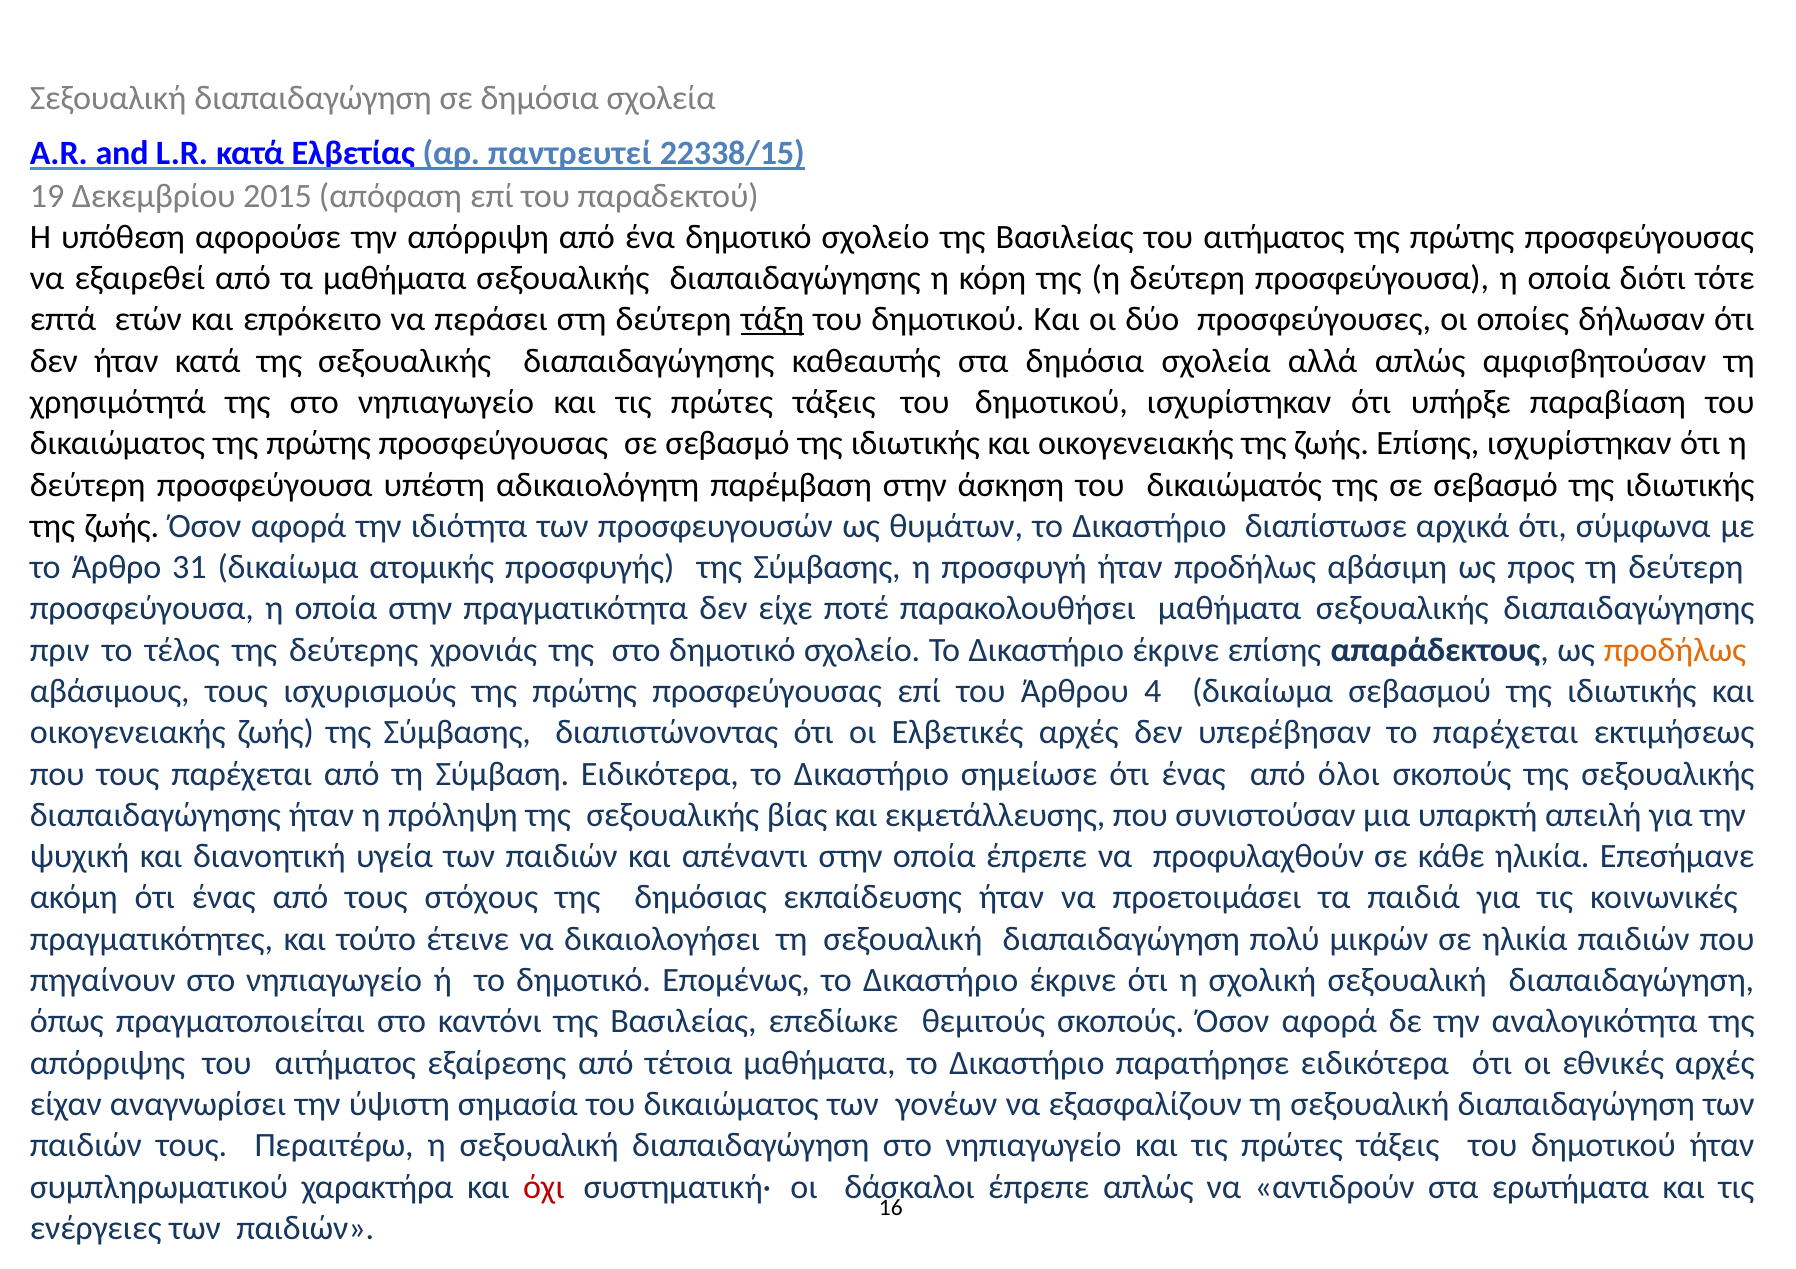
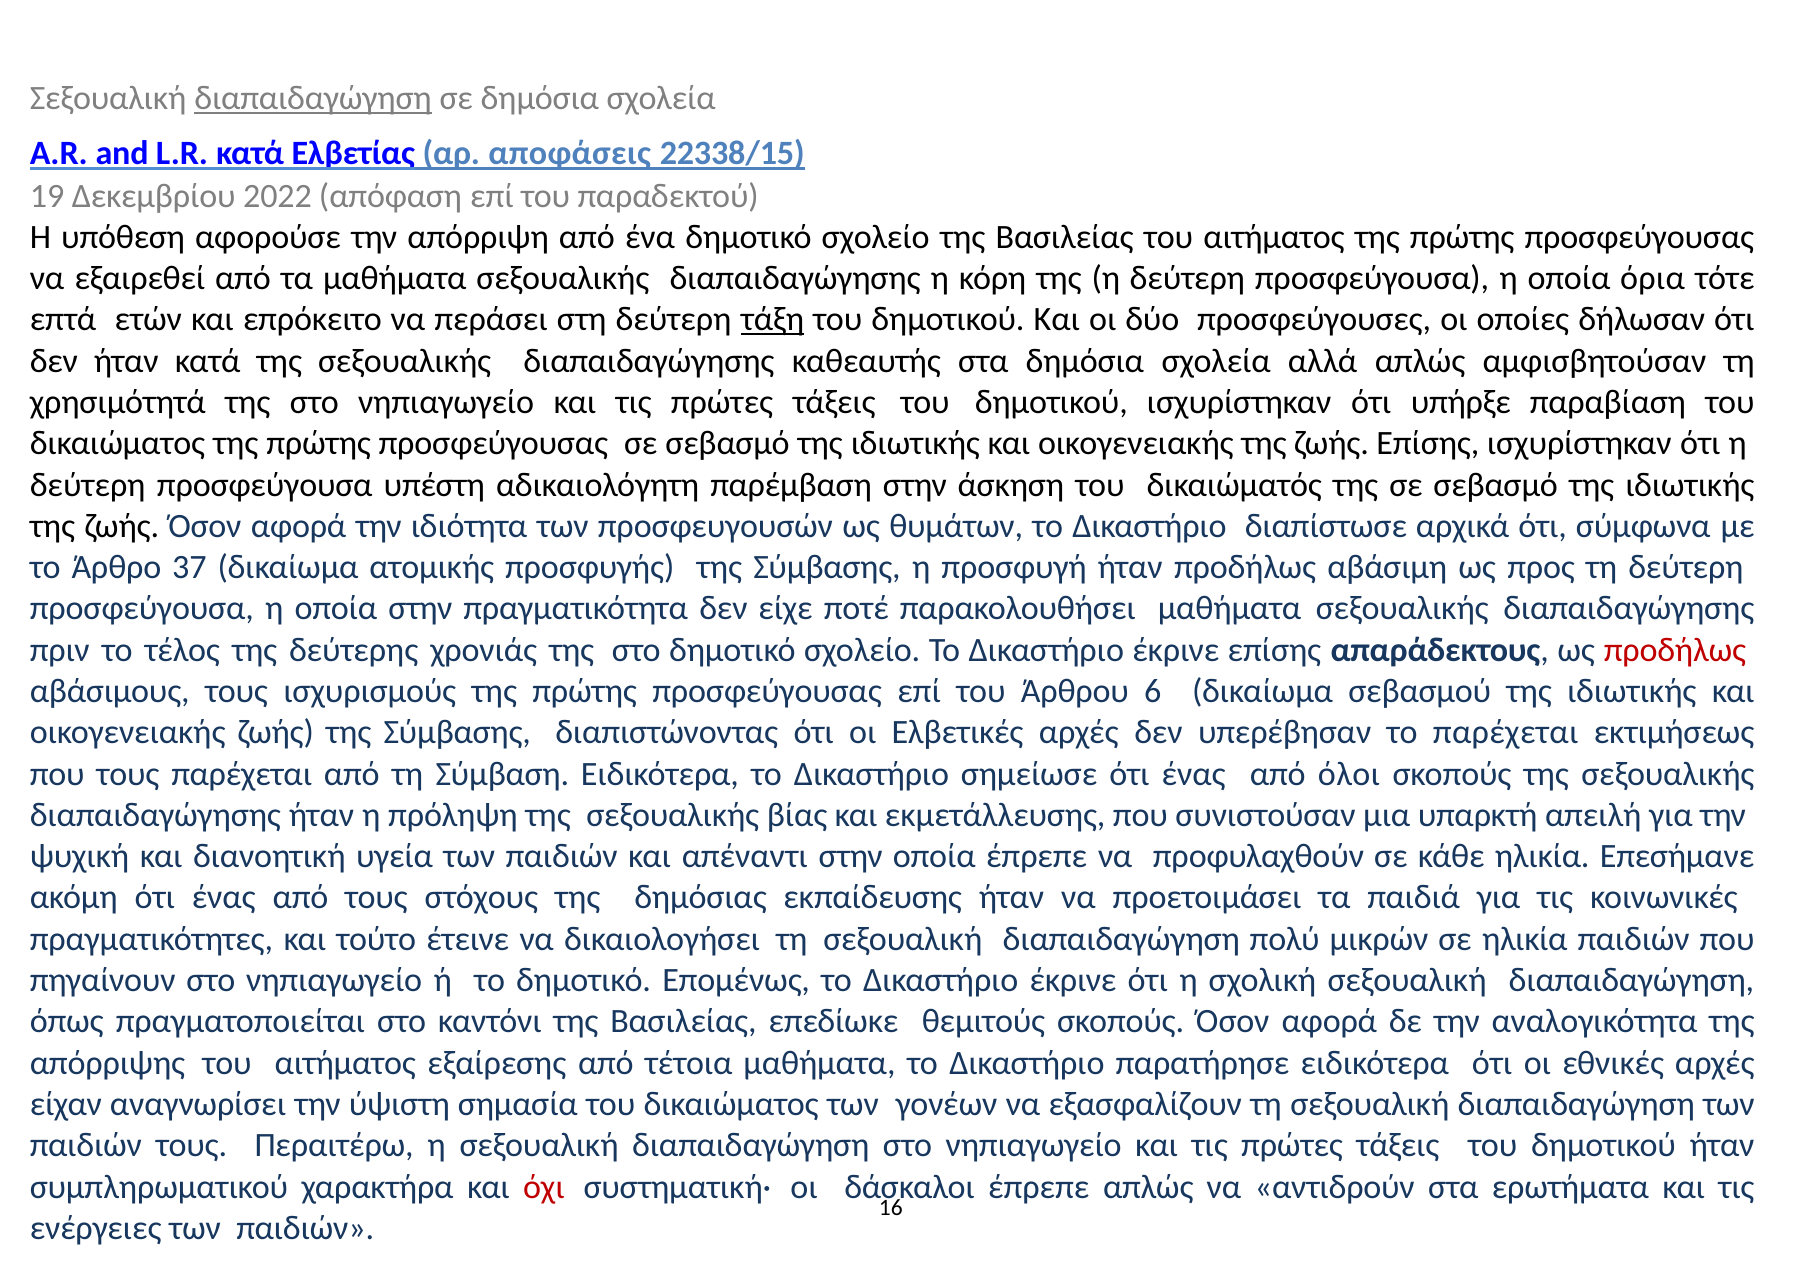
διαπαιδαγώγηση at (313, 98) underline: none -> present
παντρευτεί: παντρευτεί -> αποφάσεις
2015: 2015 -> 2022
διότι: διότι -> όρια
31: 31 -> 37
προδήλως at (1675, 650) colour: orange -> red
4: 4 -> 6
